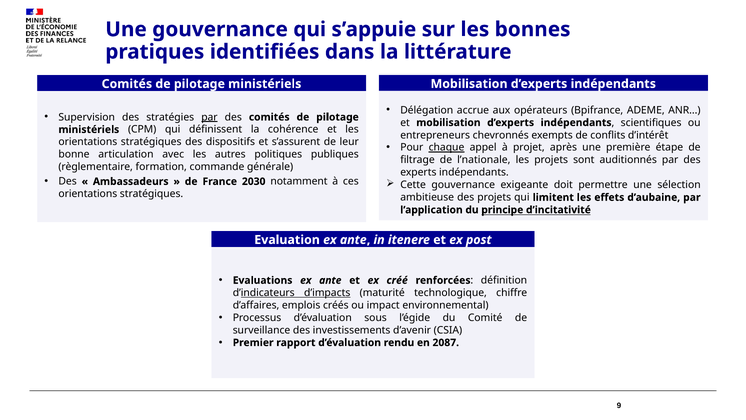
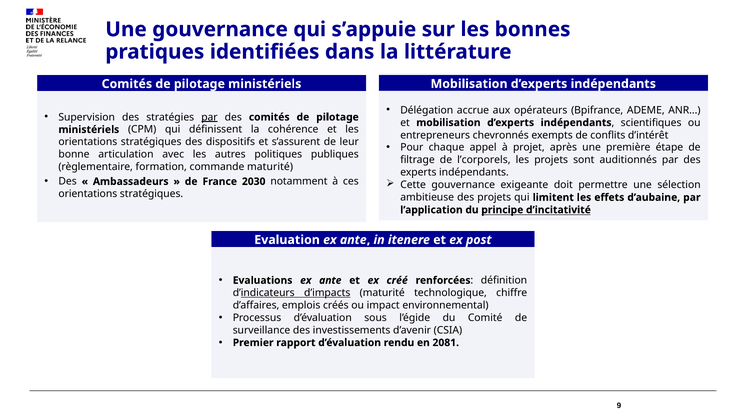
chaque underline: present -> none
l’nationale: l’nationale -> l’corporels
commande générale: générale -> maturité
2087: 2087 -> 2081
